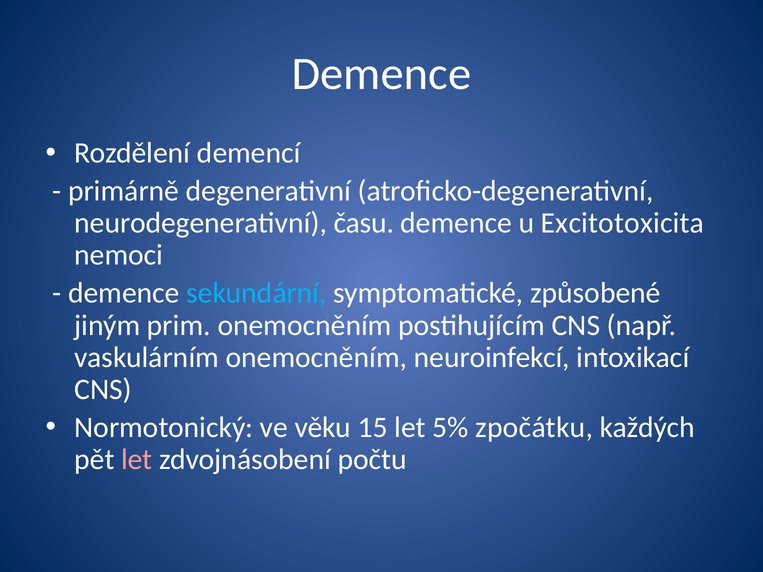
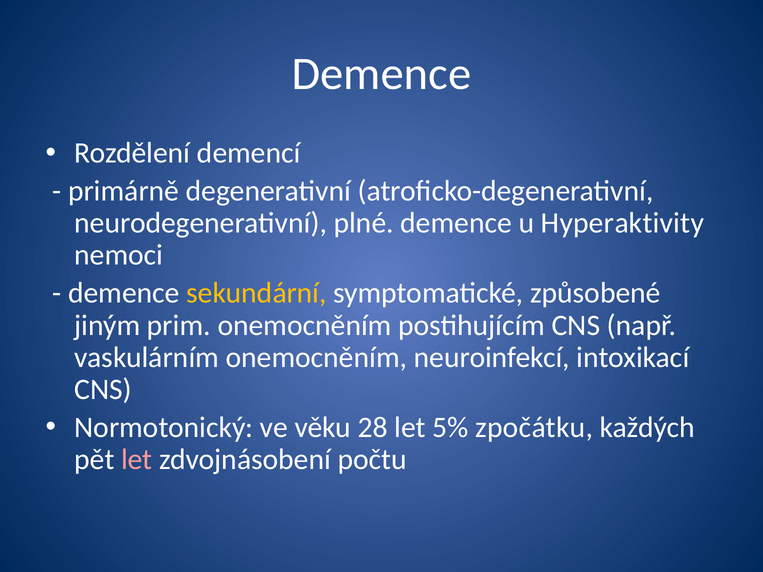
času: času -> plné
Excitotoxicita: Excitotoxicita -> Hyperaktivity
sekundární colour: light blue -> yellow
15: 15 -> 28
